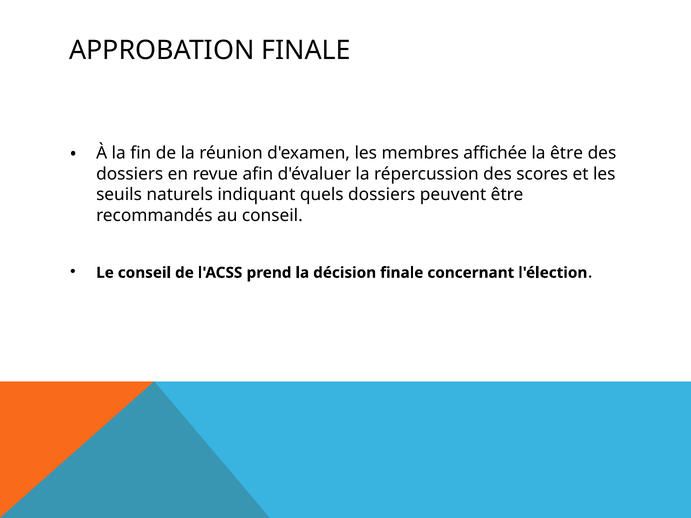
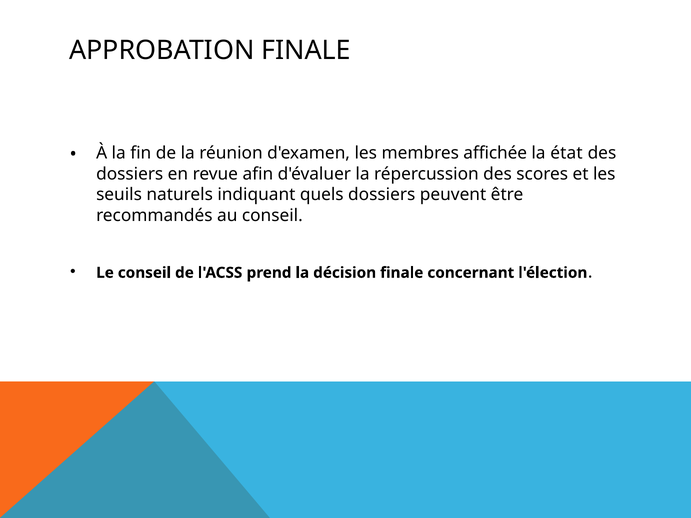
la être: être -> état
